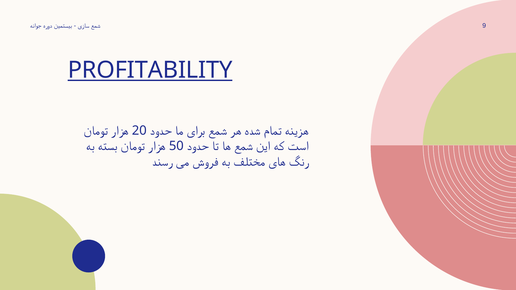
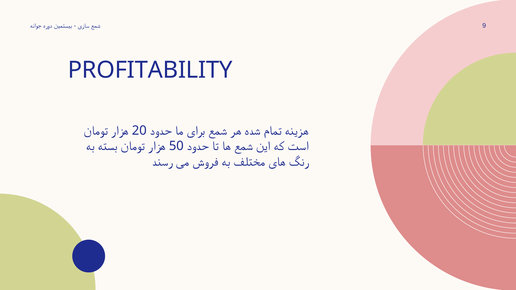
PROFITABILITY underline: present -> none
